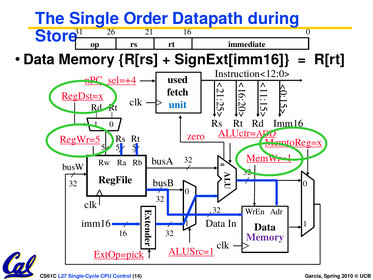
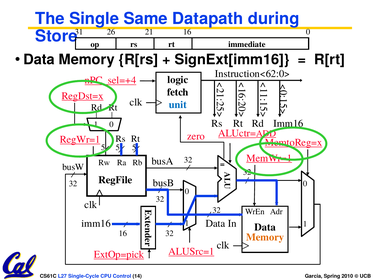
Order: Order -> Same
Instruction<12:0>: Instruction<12:0> -> Instruction<62:0>
used: used -> logic
RegWr=5: RegWr=5 -> RegWr=1
Memory at (265, 237) colour: purple -> orange
